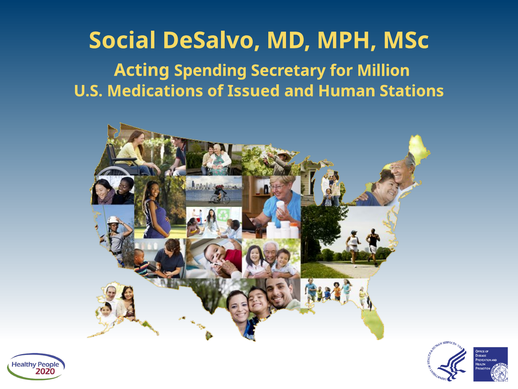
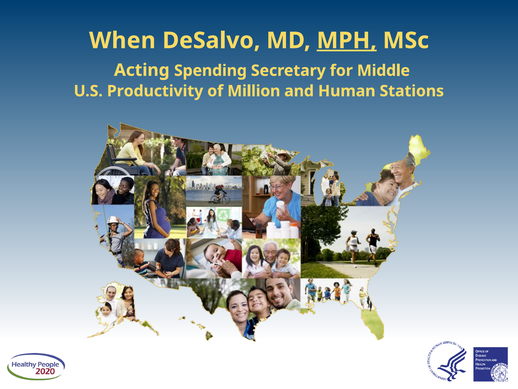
Social: Social -> When
MPH underline: none -> present
Million: Million -> Middle
Medications: Medications -> Productivity
Issued: Issued -> Million
